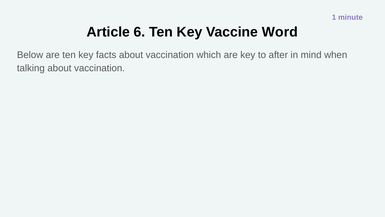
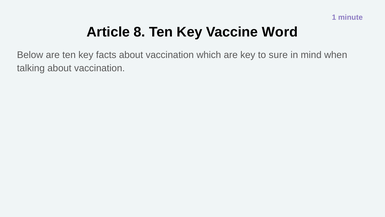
6: 6 -> 8
after: after -> sure
